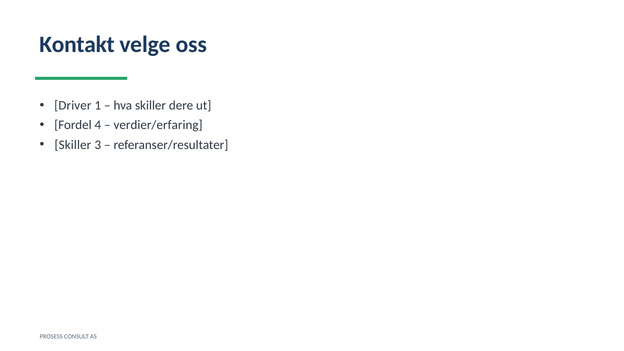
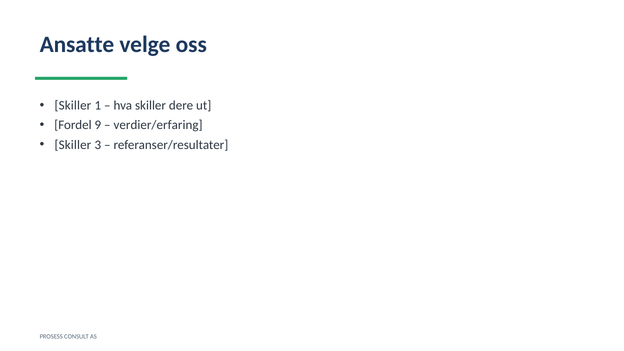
Kontakt: Kontakt -> Ansatte
Driver at (73, 106): Driver -> Skiller
4: 4 -> 9
